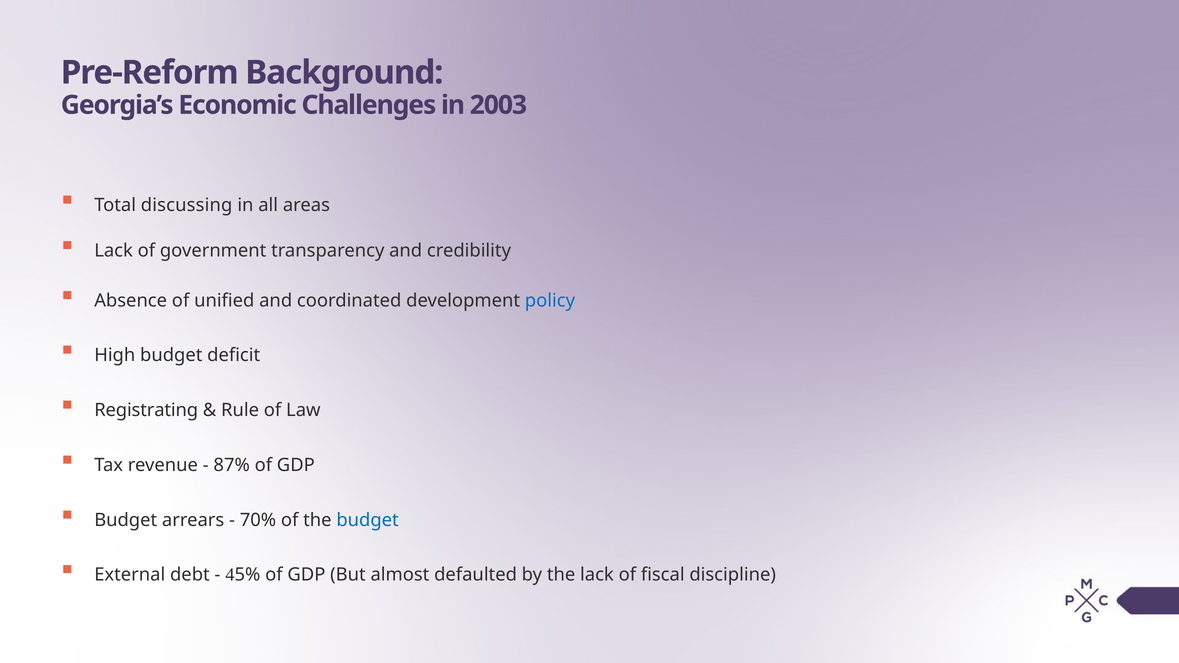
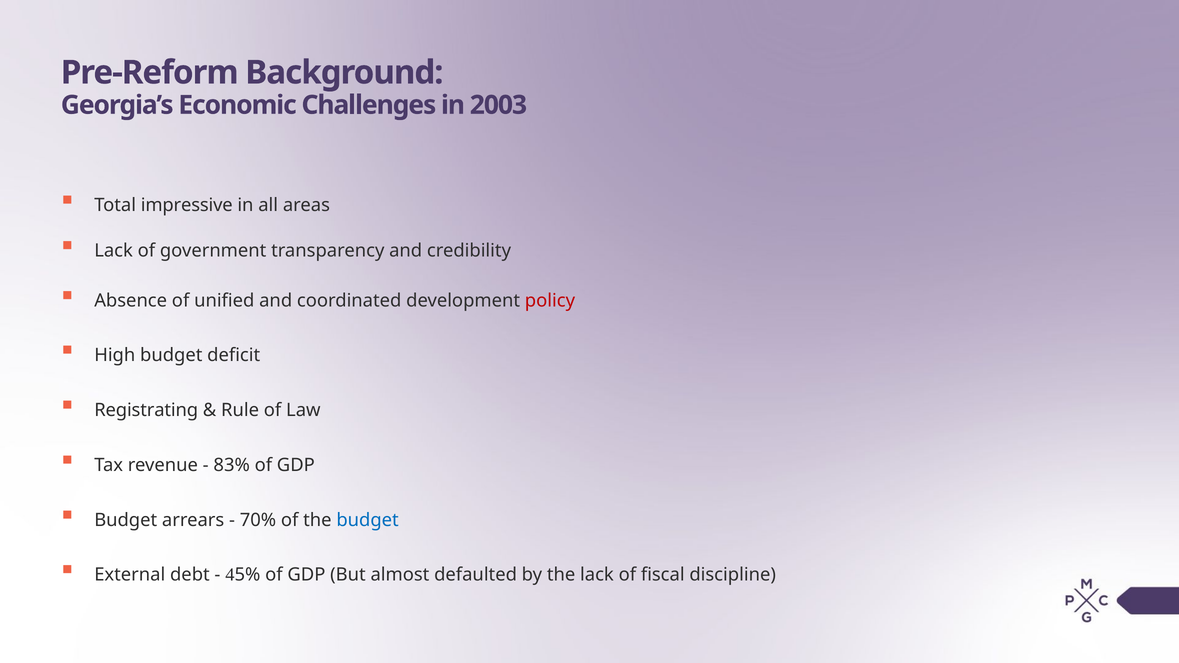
discussing: discussing -> impressive
policy colour: blue -> red
87%: 87% -> 83%
